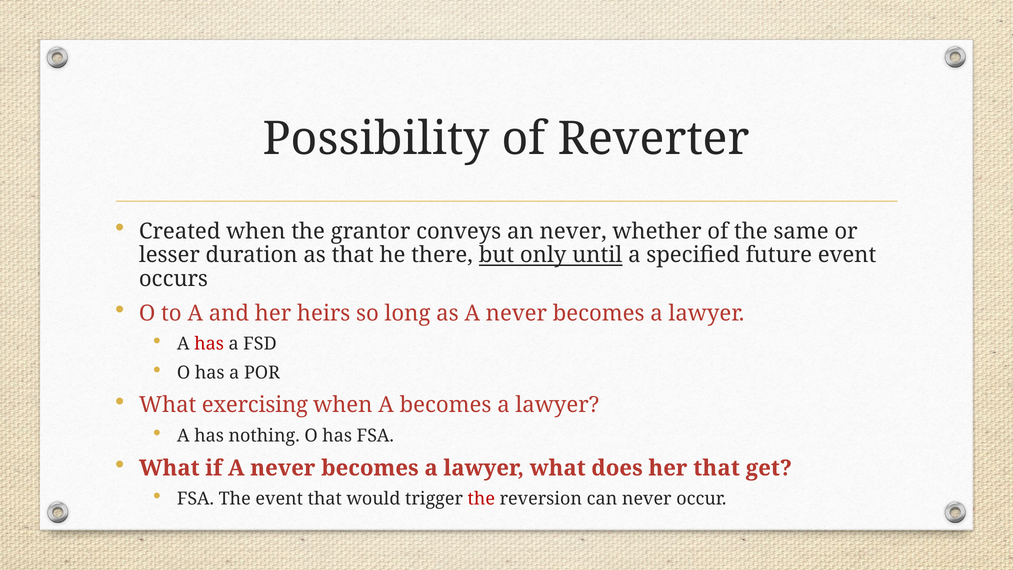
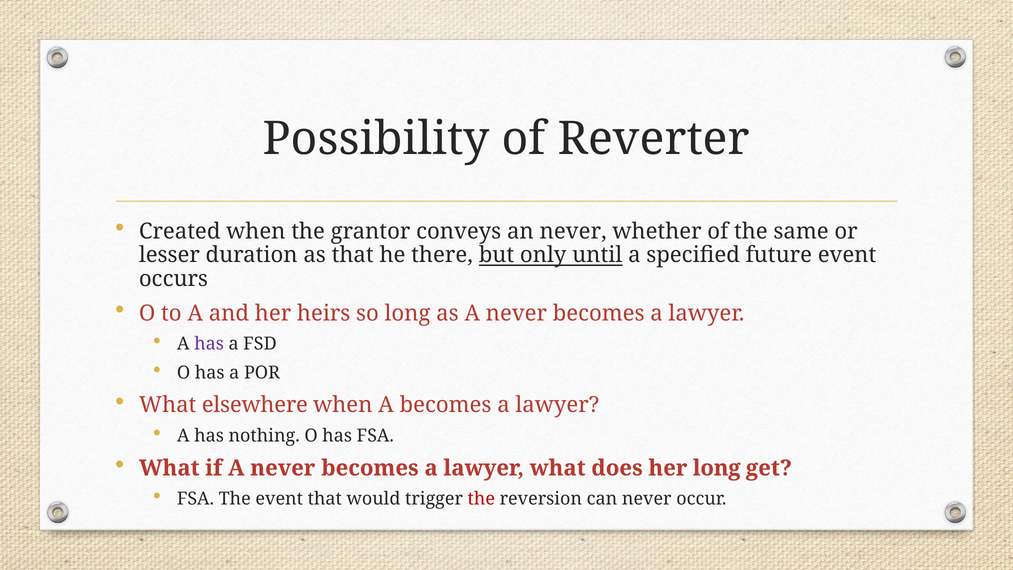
has at (209, 344) colour: red -> purple
exercising: exercising -> elsewhere
her that: that -> long
